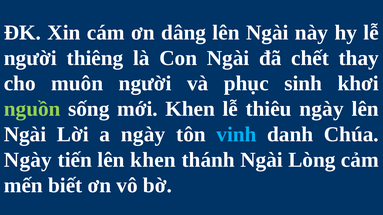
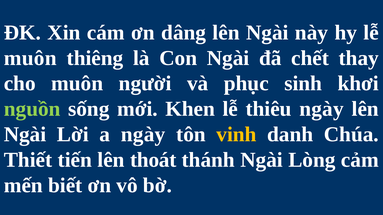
người at (30, 58): người -> muôn
vinh colour: light blue -> yellow
Ngày at (28, 160): Ngày -> Thiết
lên khen: khen -> thoát
